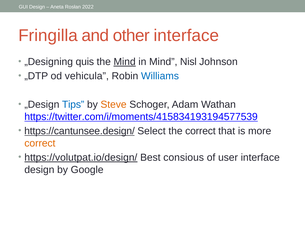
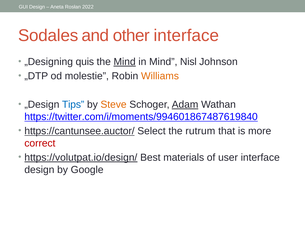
Fringilla: Fringilla -> Sodales
vehicula: vehicula -> molestie
Williams colour: blue -> orange
Adam underline: none -> present
https://twitter.com/i/moments/415834193194577539: https://twitter.com/i/moments/415834193194577539 -> https://twitter.com/i/moments/994601867487619840
https://cantunsee.design/: https://cantunsee.design/ -> https://cantunsee.auctor/
the correct: correct -> rutrum
correct at (40, 143) colour: orange -> red
consious: consious -> materials
